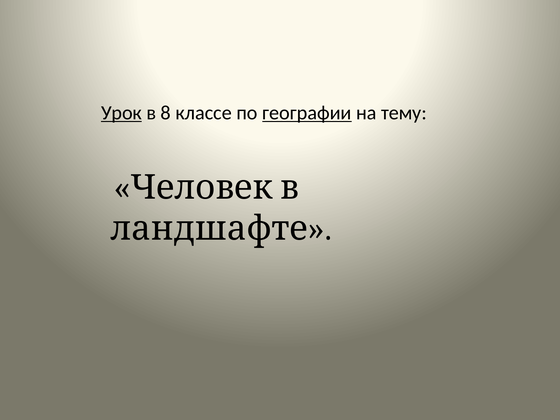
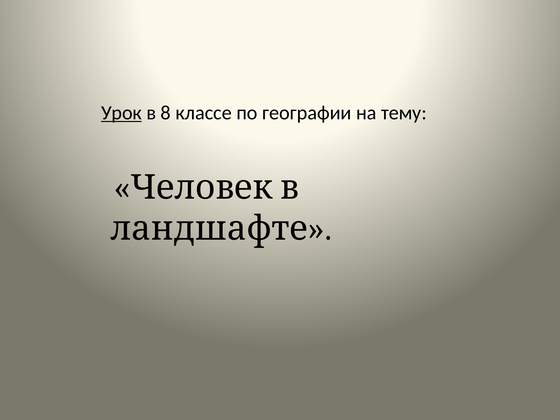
географии underline: present -> none
